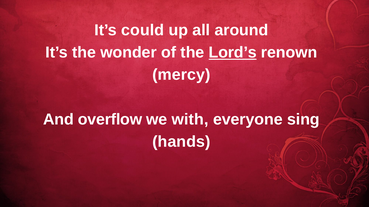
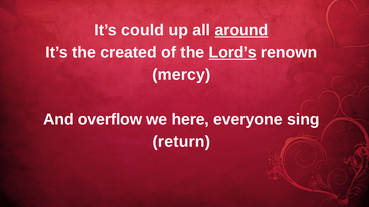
around underline: none -> present
wonder: wonder -> created
with: with -> here
hands: hands -> return
